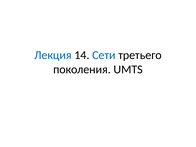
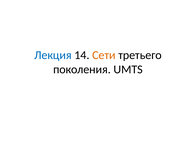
Сети colour: blue -> orange
